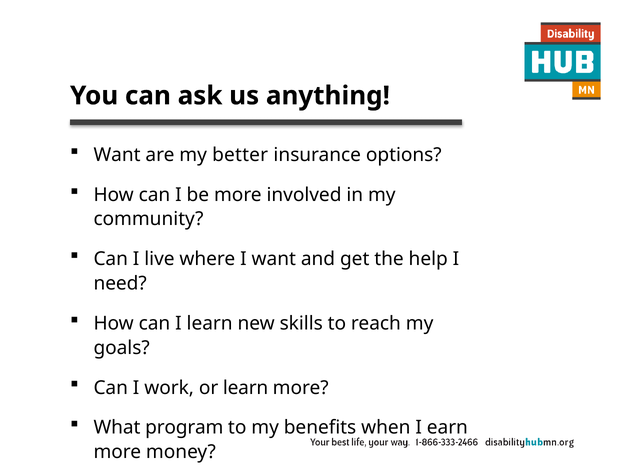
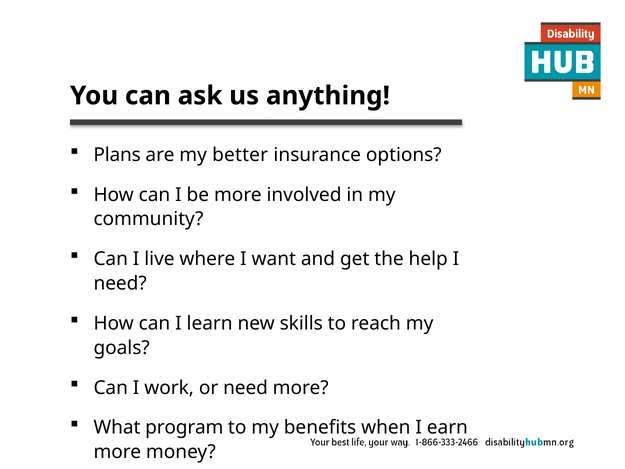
Want at (117, 155): Want -> Plans
or learn: learn -> need
